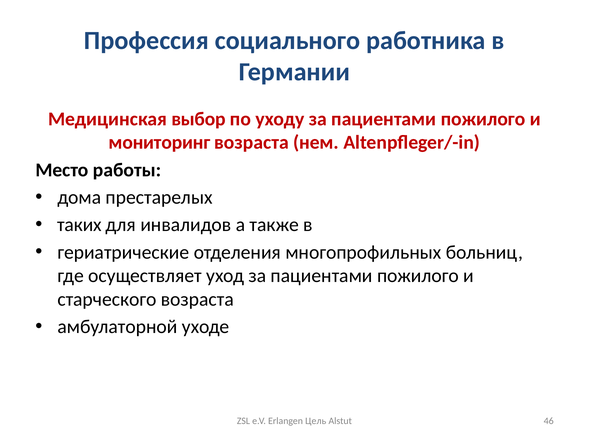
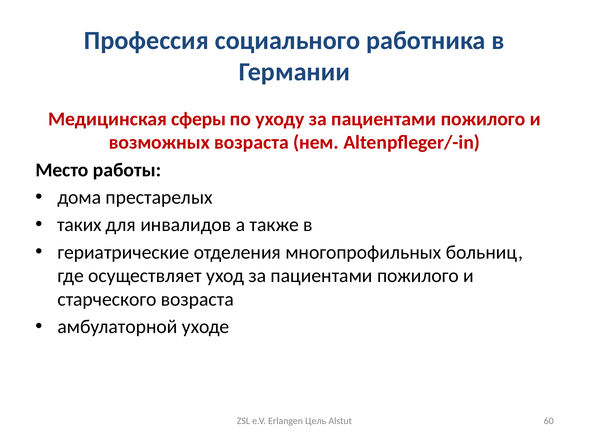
выбор: выбор -> сферы
мониторинг: мониторинг -> возможных
46: 46 -> 60
